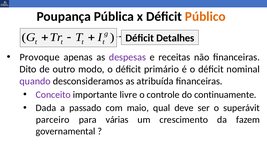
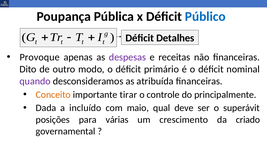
Público colour: orange -> blue
Conceito colour: purple -> orange
livre: livre -> tirar
continuamente: continuamente -> principalmente
passado: passado -> incluído
parceiro: parceiro -> posições
fazem: fazem -> criado
